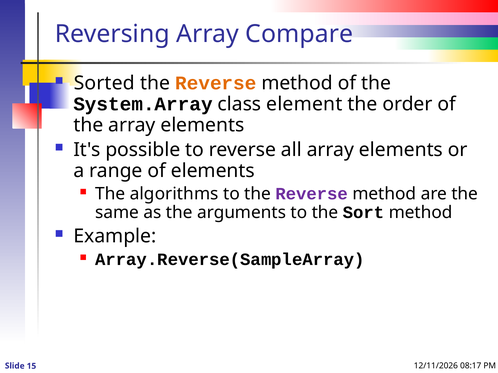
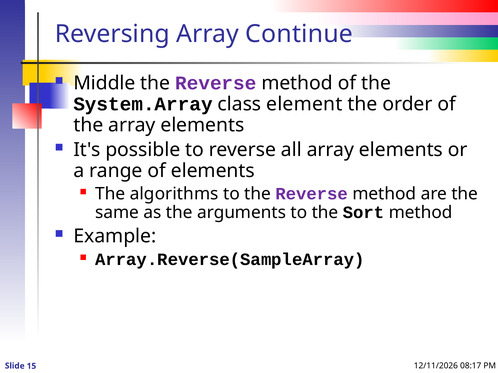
Compare: Compare -> Continue
Sorted: Sorted -> Middle
Reverse at (216, 83) colour: orange -> purple
